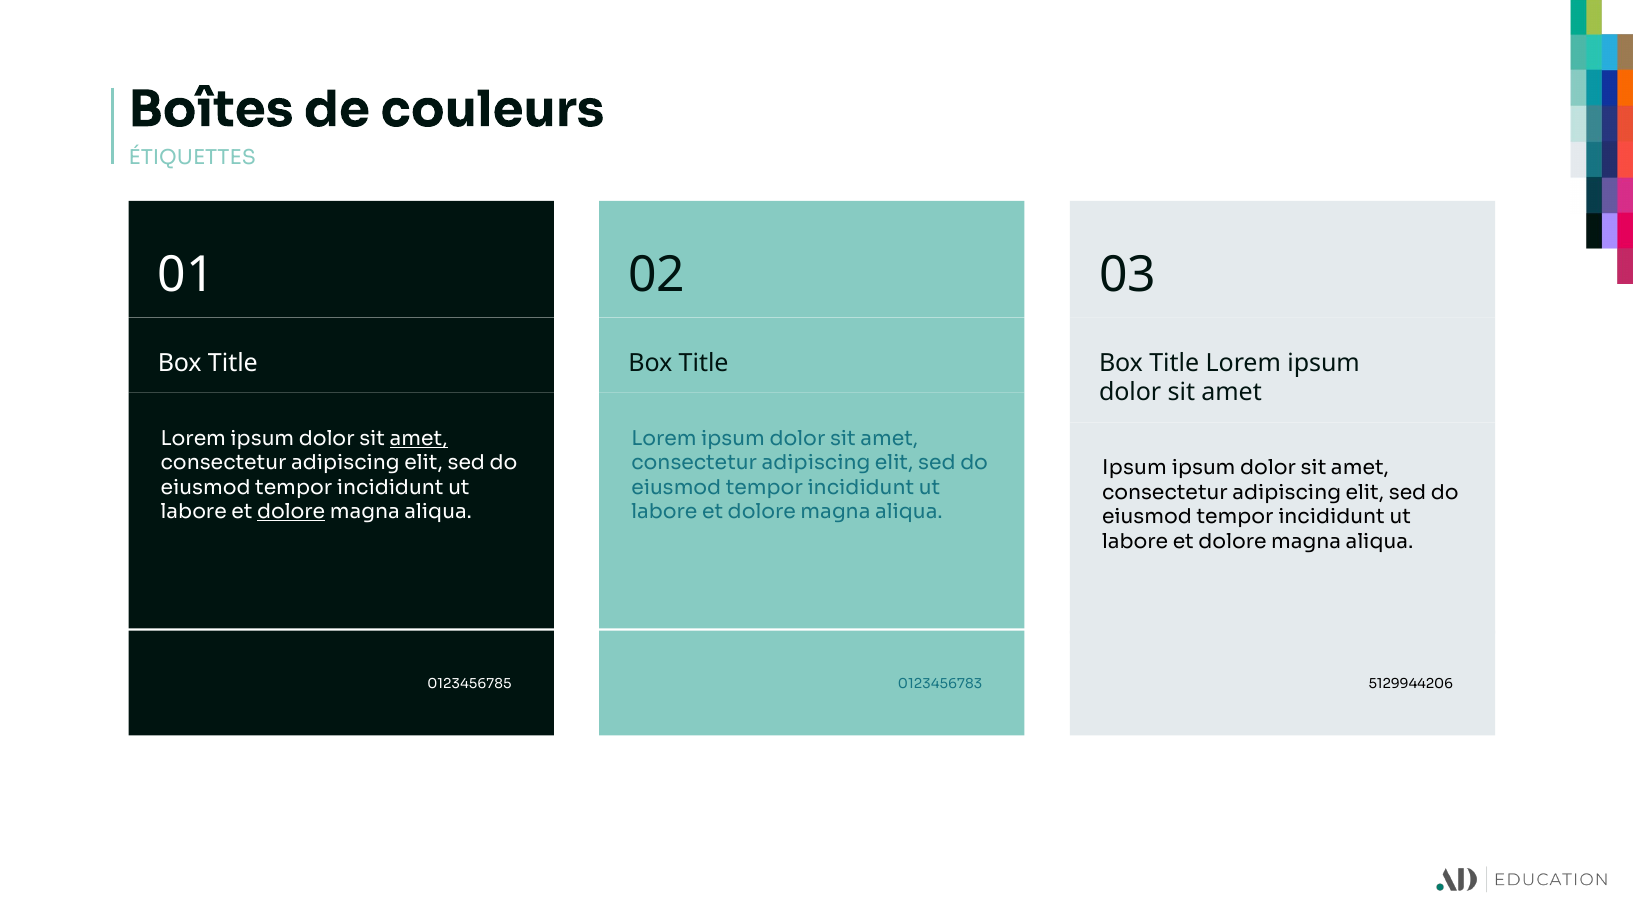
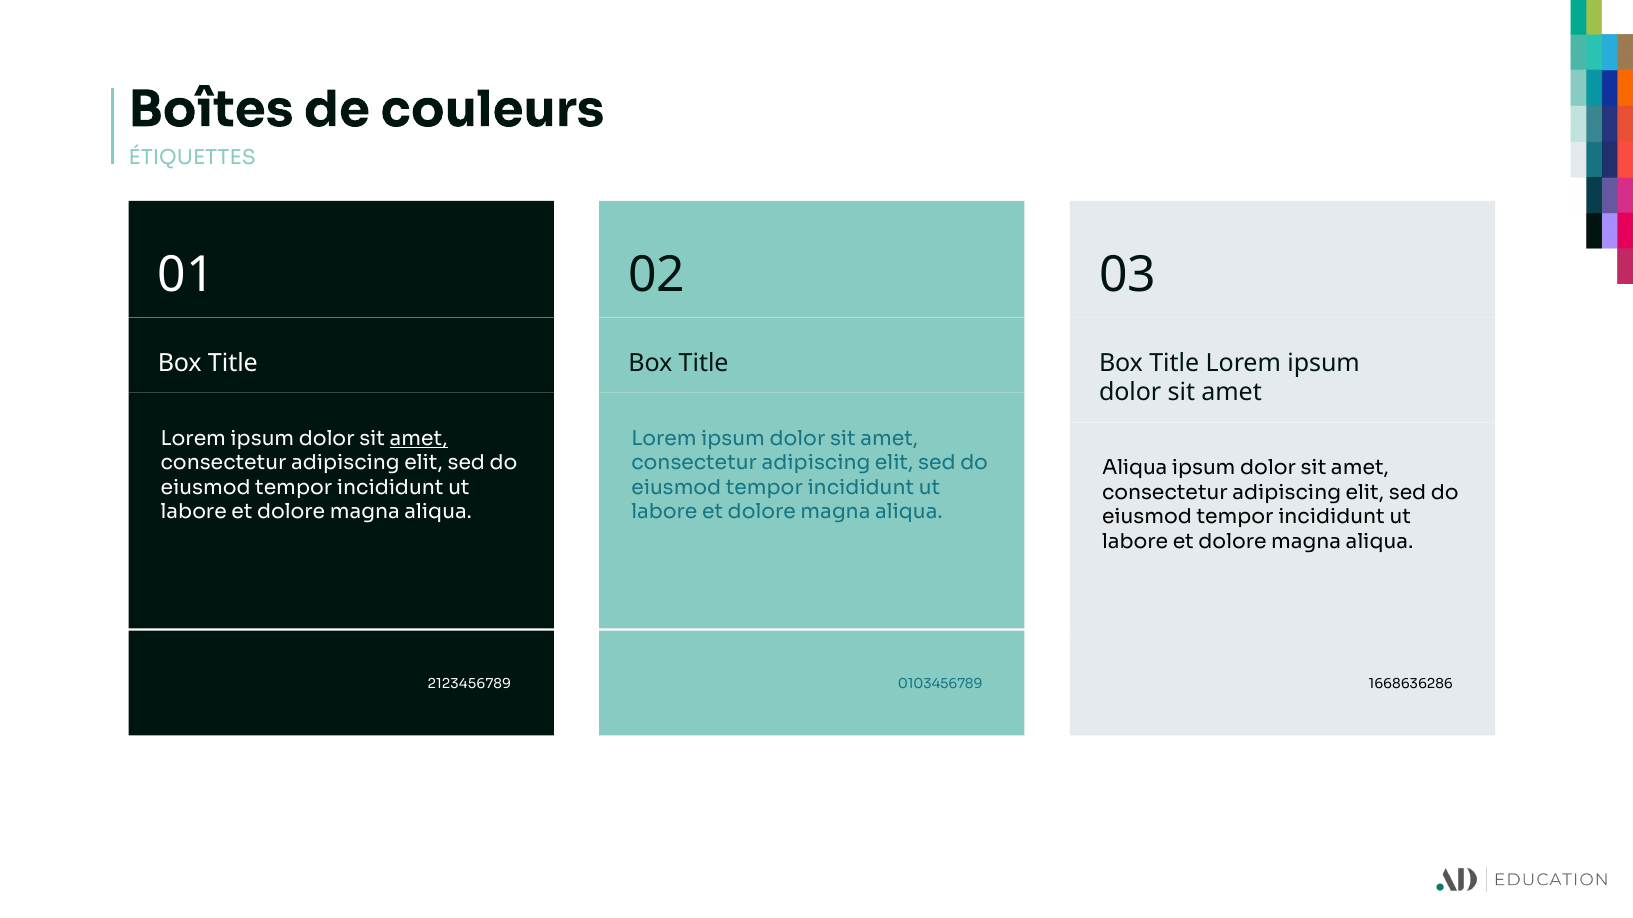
Ipsum at (1135, 468): Ipsum -> Aliqua
dolore at (291, 512) underline: present -> none
0123456785: 0123456785 -> 2123456789
0123456783: 0123456783 -> 0103456789
5129944206: 5129944206 -> 1668636286
